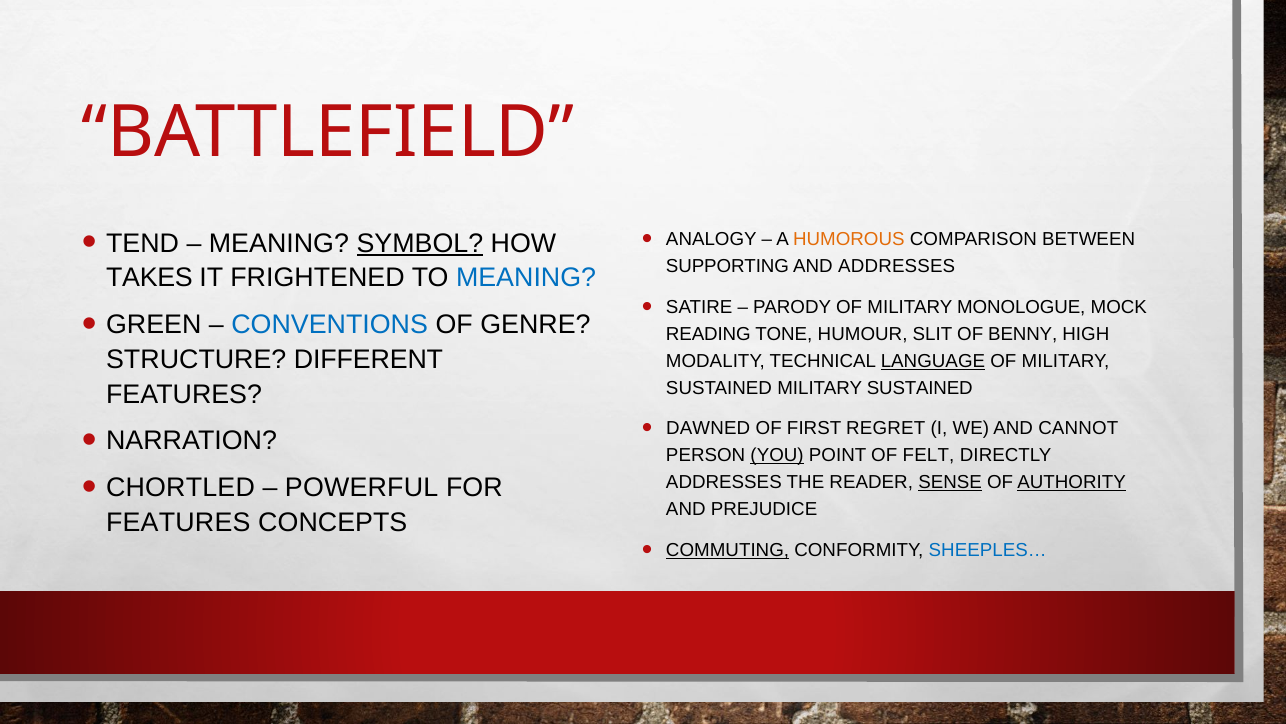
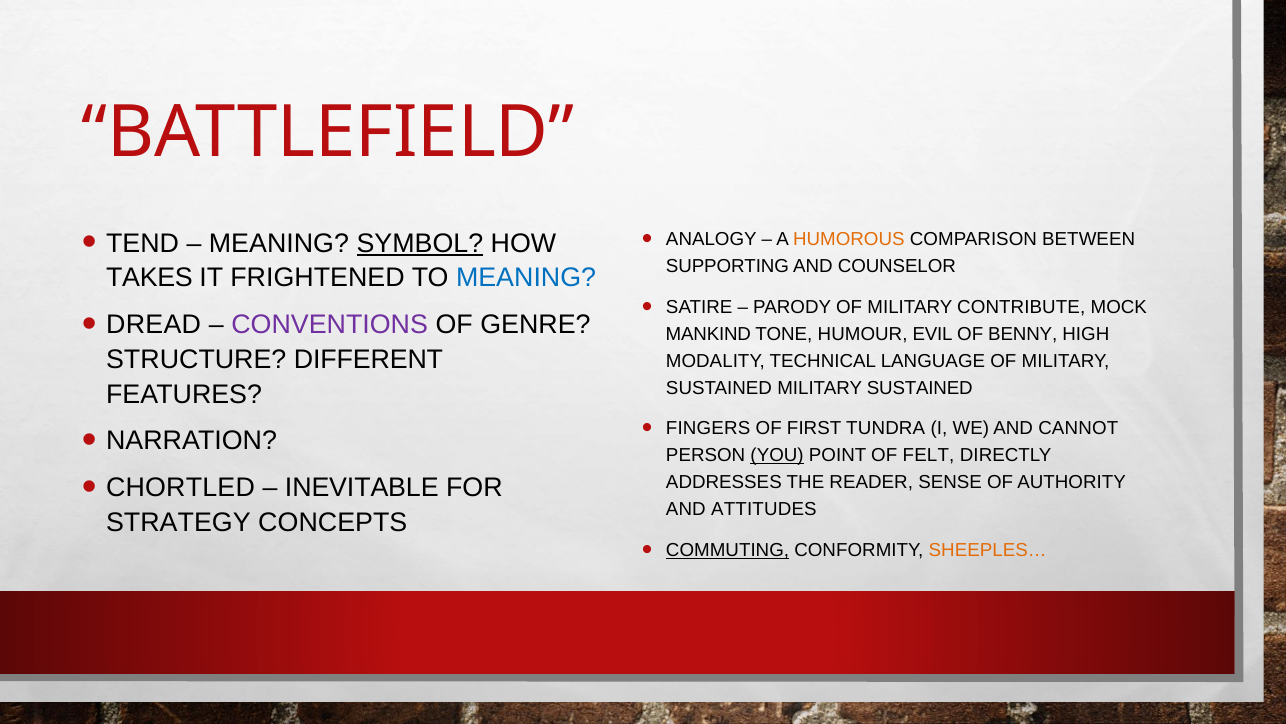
AND ADDRESSES: ADDRESSES -> COUNSELOR
MONOLOGUE: MONOLOGUE -> CONTRIBUTE
GREEN: GREEN -> DREAD
CONVENTIONS colour: blue -> purple
READING: READING -> MANKIND
SLIT: SLIT -> EVIL
LANGUAGE underline: present -> none
DAWNED: DAWNED -> FINGERS
REGRET: REGRET -> TUNDRA
POWERFUL: POWERFUL -> INEVITABLE
SENSE underline: present -> none
AUTHORITY underline: present -> none
PREJUDICE: PREJUDICE -> ATTITUDES
FEATURES at (178, 522): FEATURES -> STRATEGY
SHEEPLES… colour: blue -> orange
